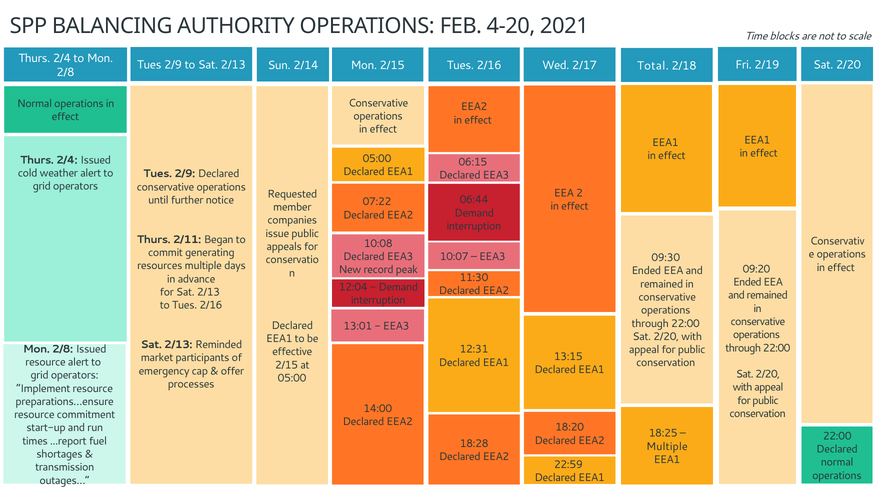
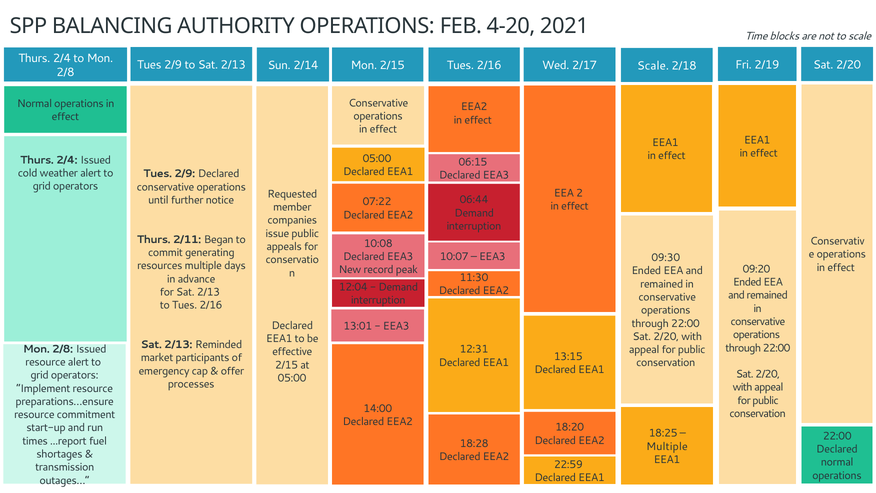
2/16 Total: Total -> Scale
